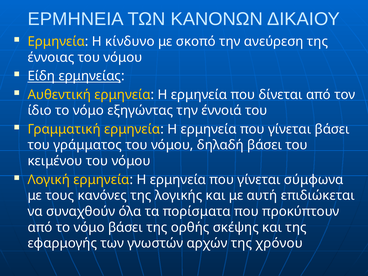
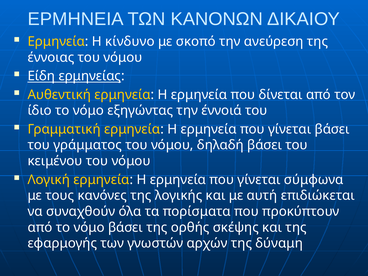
χρόνου: χρόνου -> δύναμη
